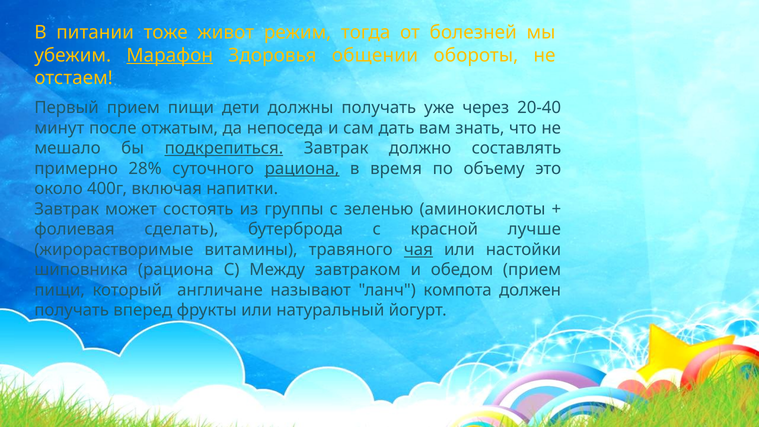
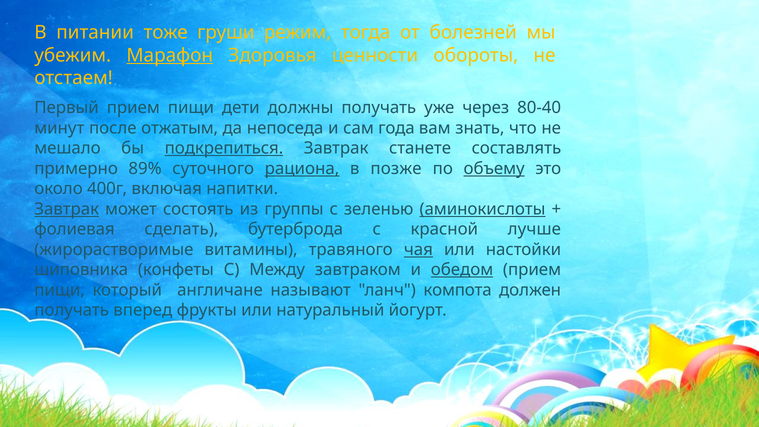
живот: живот -> груши
общении: общении -> ценности
20-40: 20-40 -> 80-40
дать: дать -> года
должно: должно -> станете
28%: 28% -> 89%
время: время -> позже
объему underline: none -> present
Завтрак at (67, 209) underline: none -> present
аминокислоты underline: none -> present
шиповника рациона: рациона -> конфеты
обедом underline: none -> present
